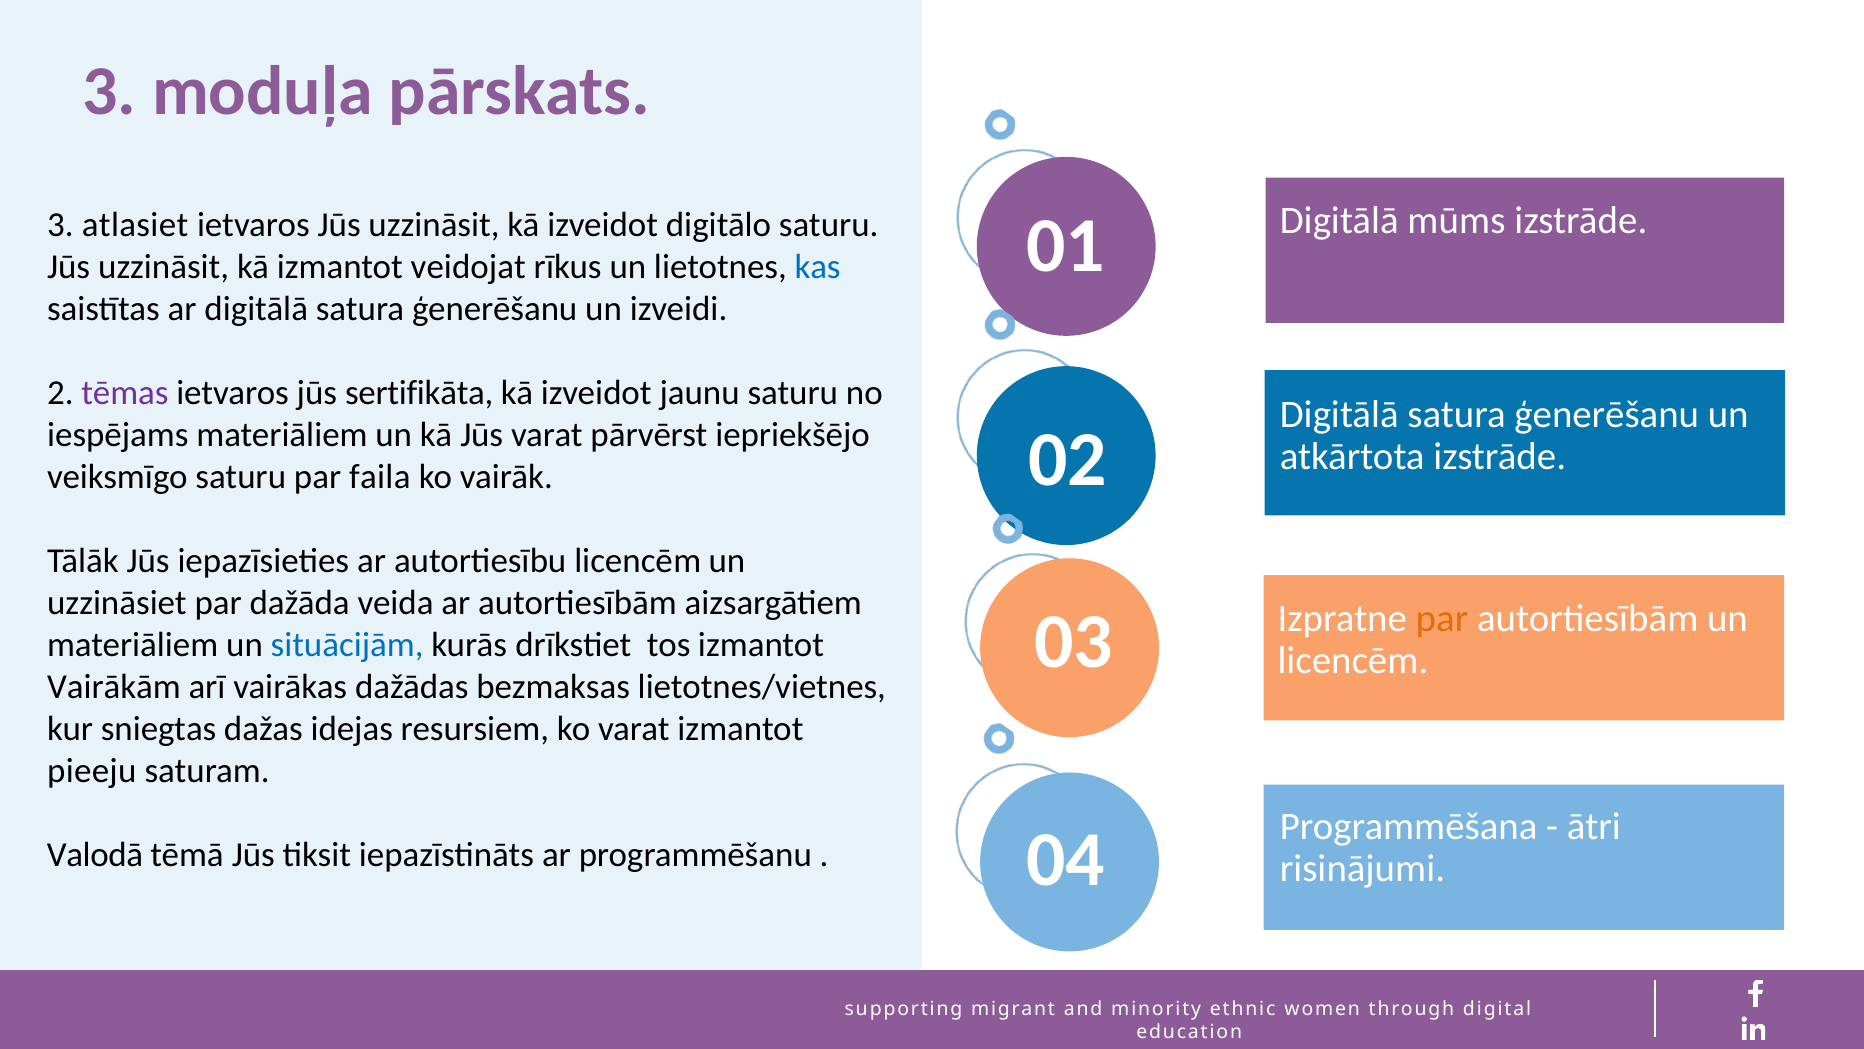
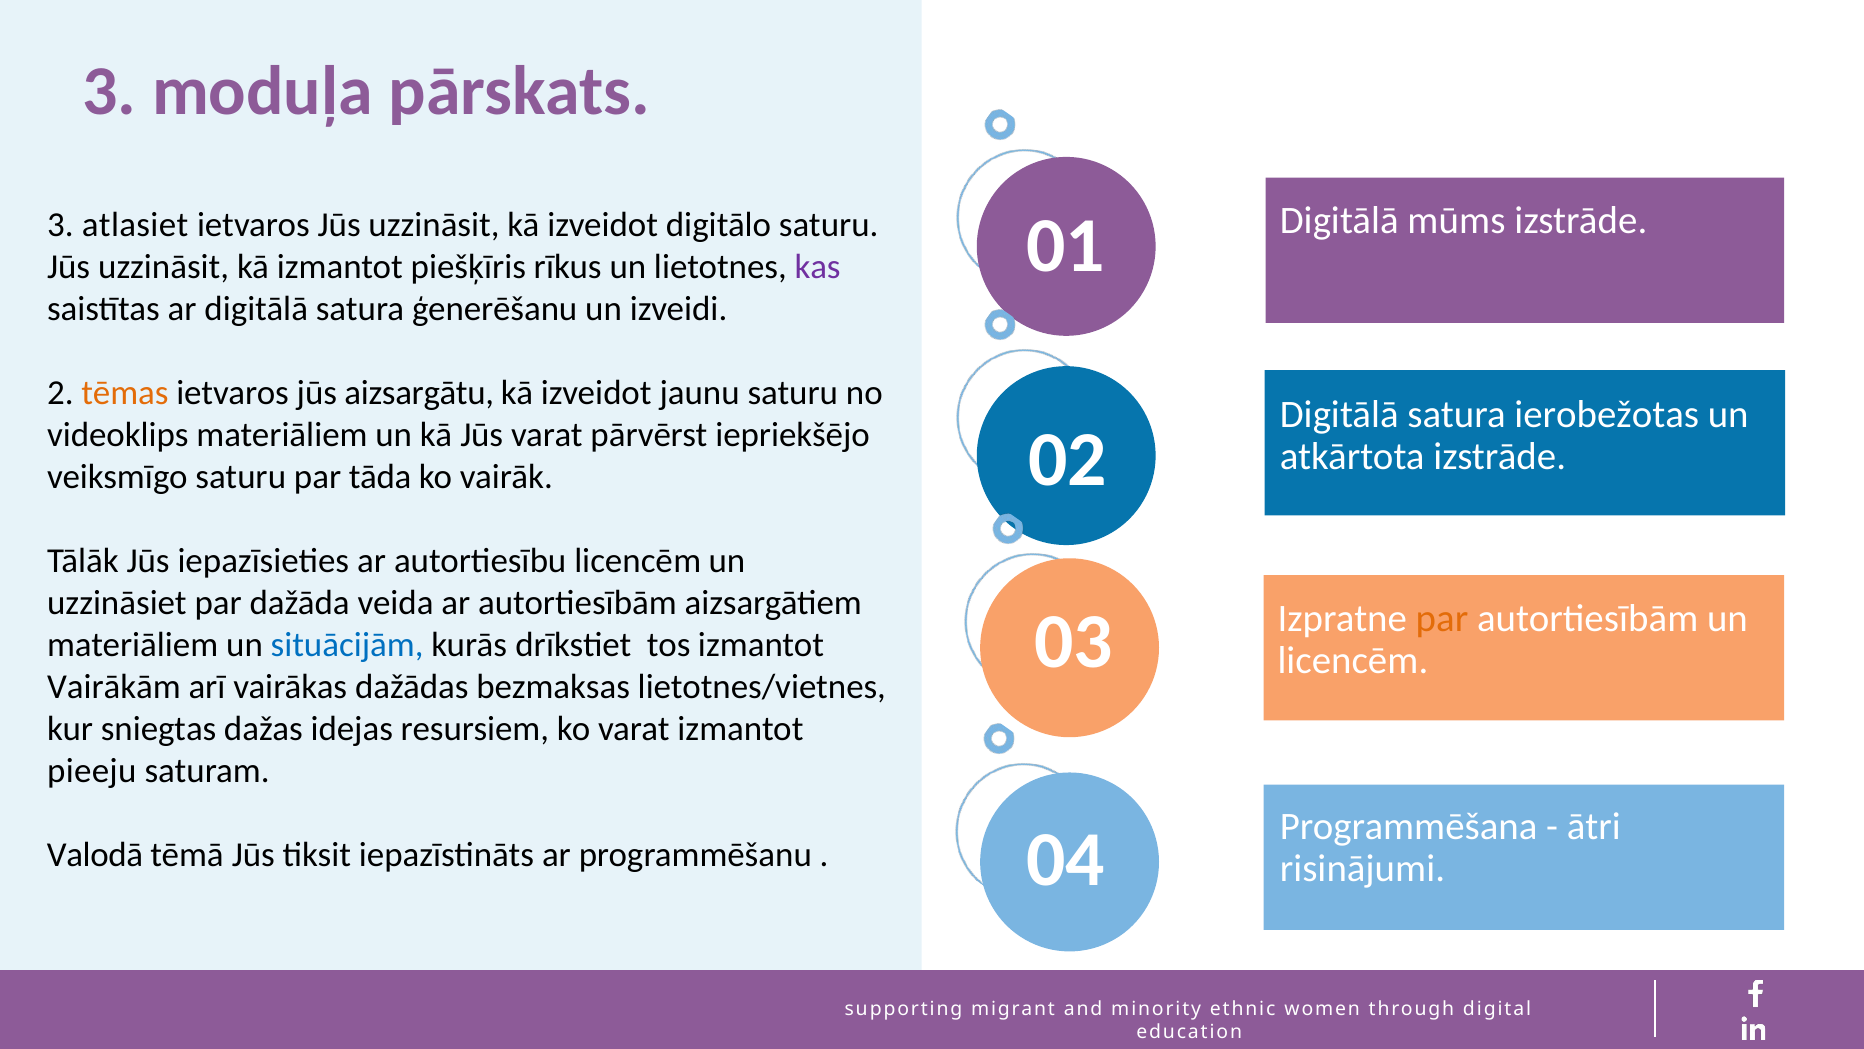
veidojat: veidojat -> piešķīris
kas colour: blue -> purple
tēmas colour: purple -> orange
sertifikāta: sertifikāta -> aizsargātu
ģenerēšanu at (1607, 414): ģenerēšanu -> ierobežotas
iespējams: iespējams -> videoklips
faila: faila -> tāda
